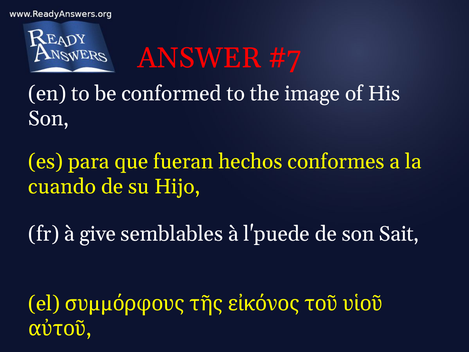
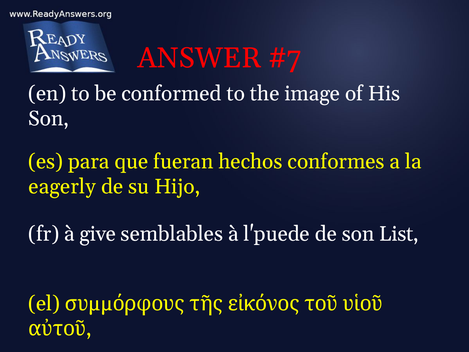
cuando: cuando -> eagerly
Sait: Sait -> List
